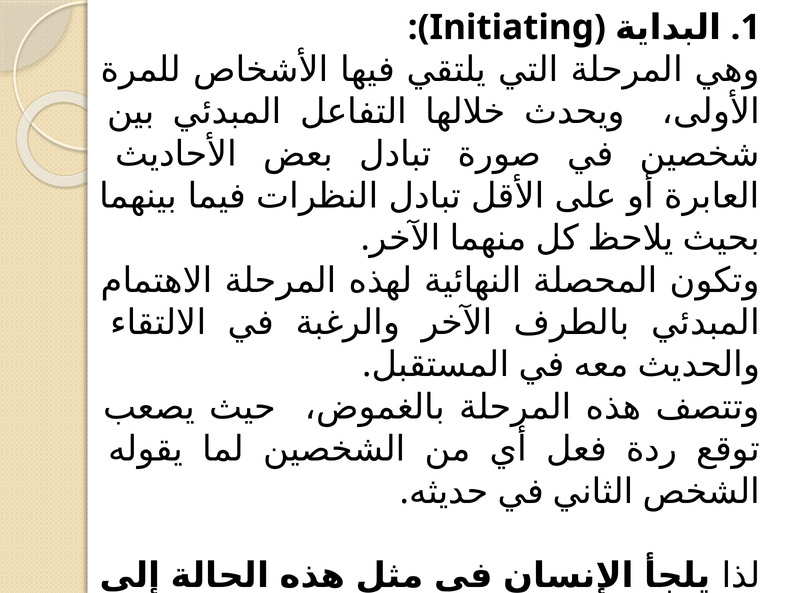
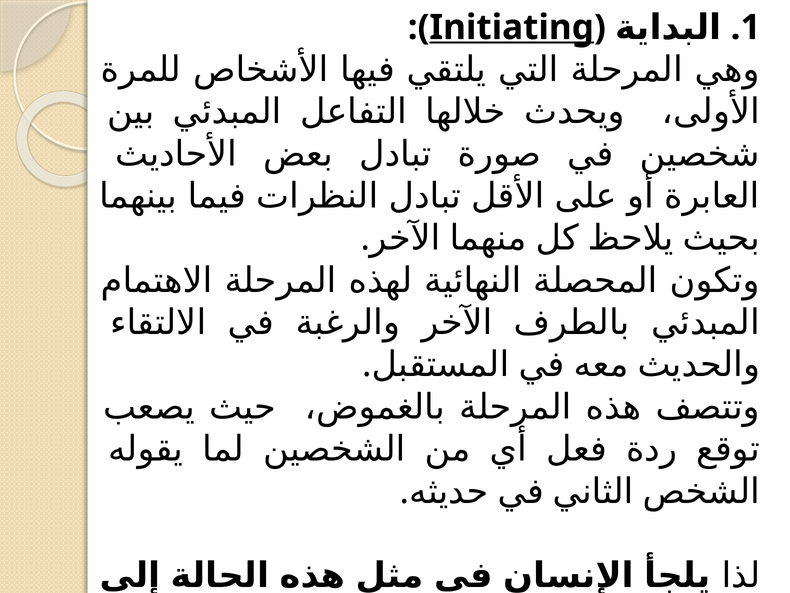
Initiating underline: none -> present
